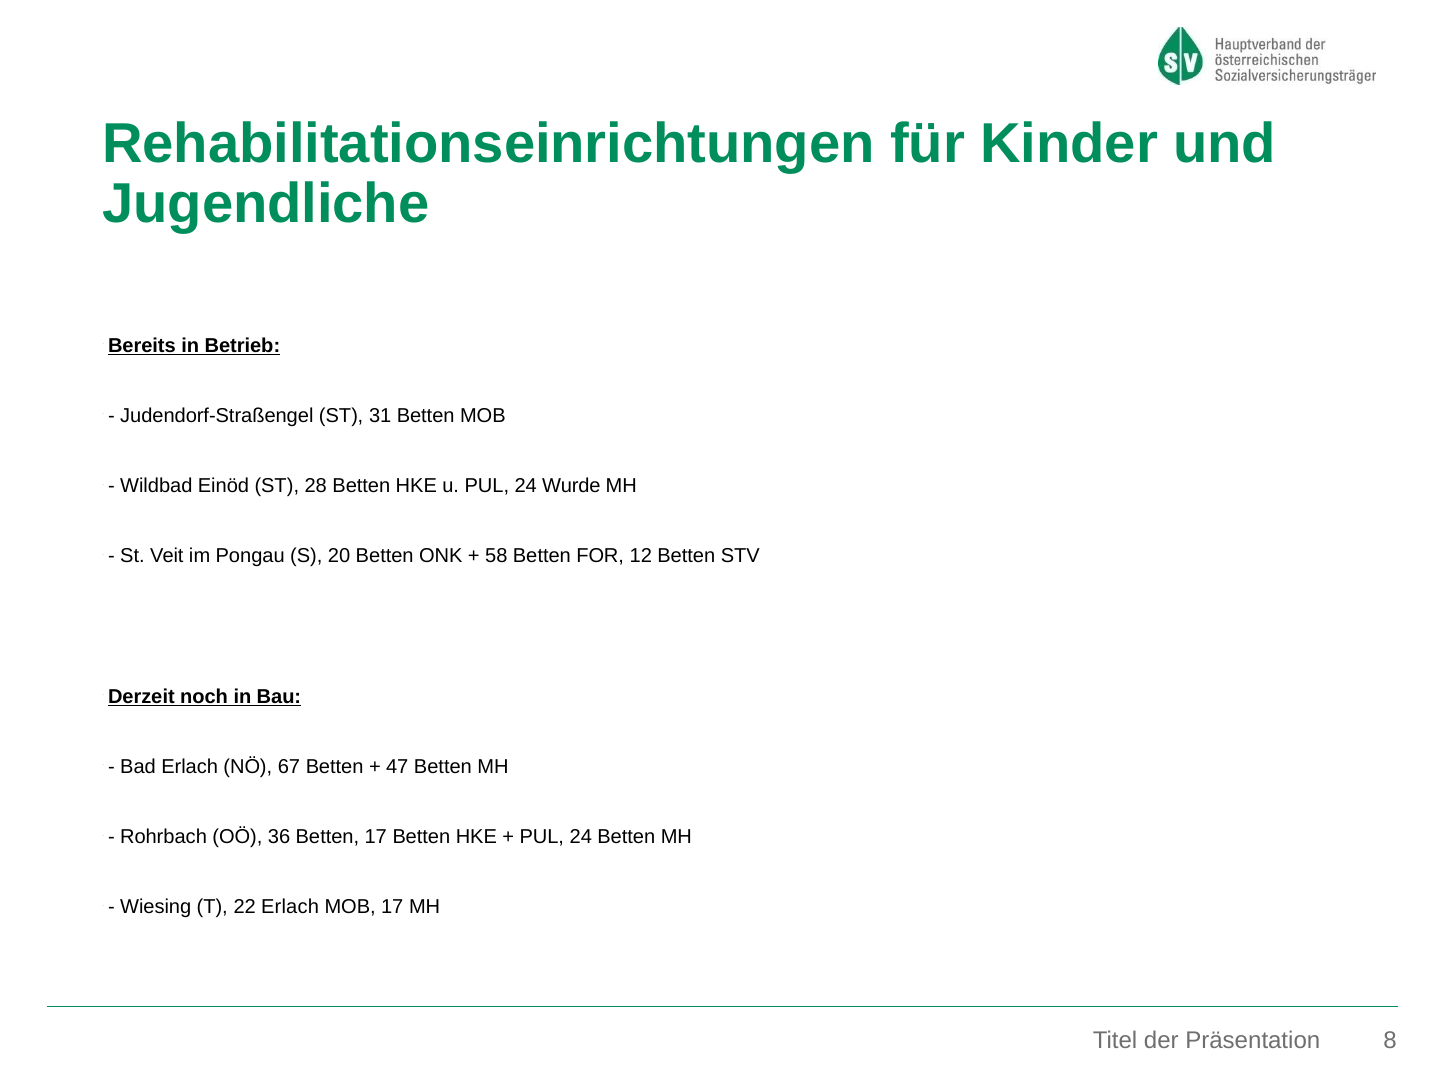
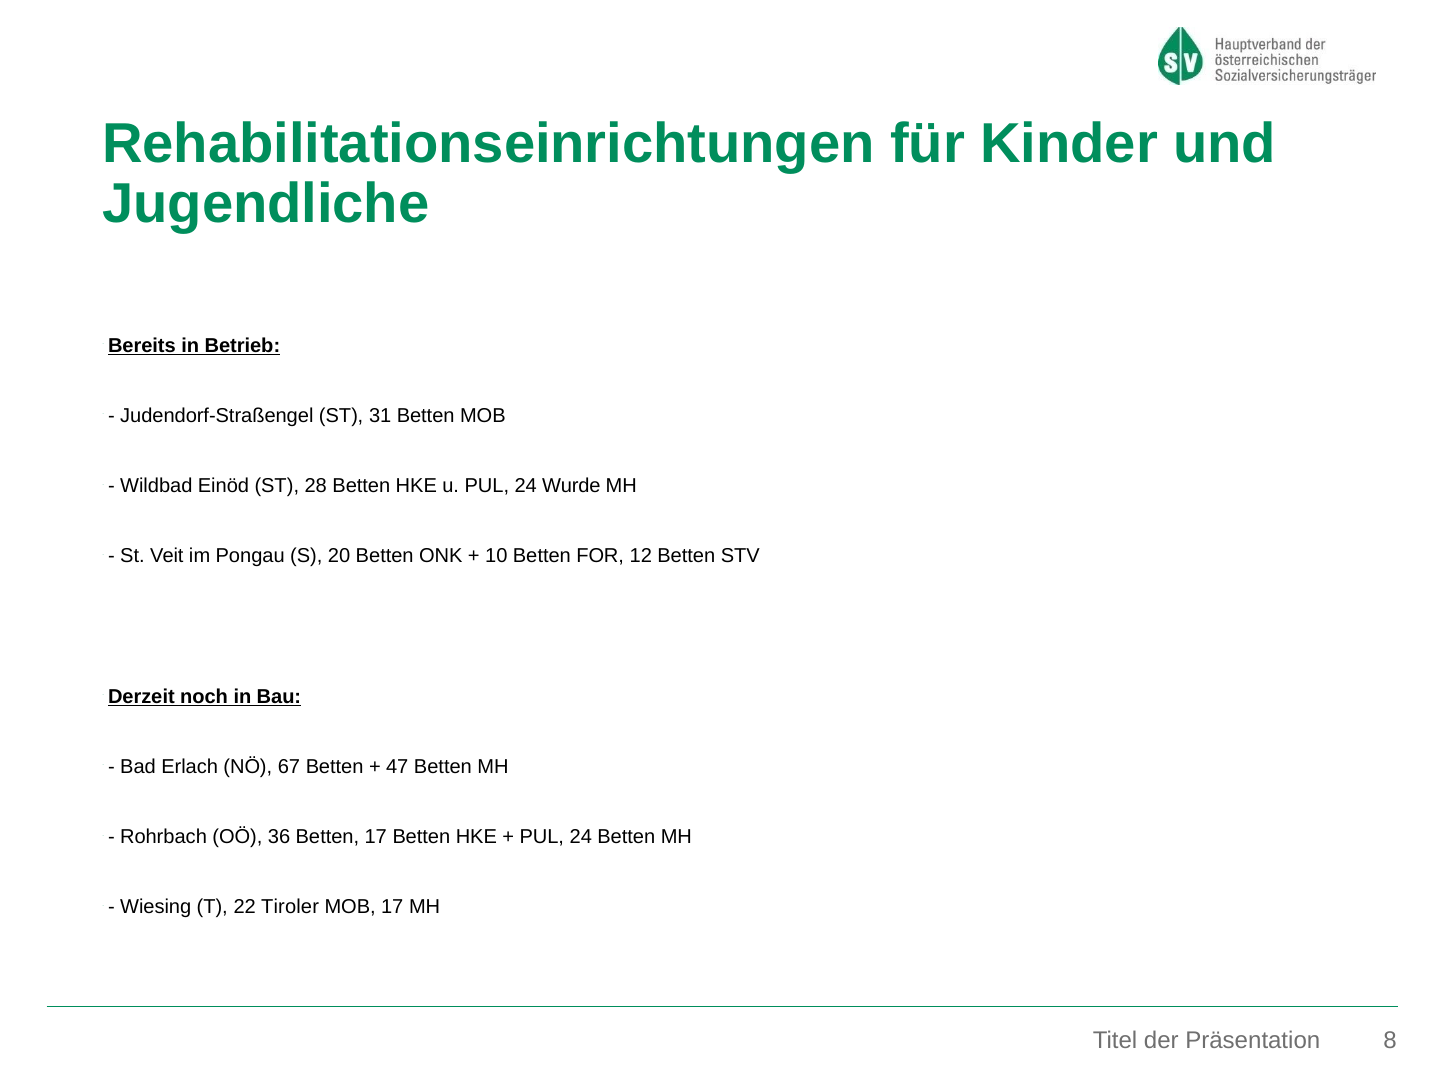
58: 58 -> 10
22 Erlach: Erlach -> Tiroler
